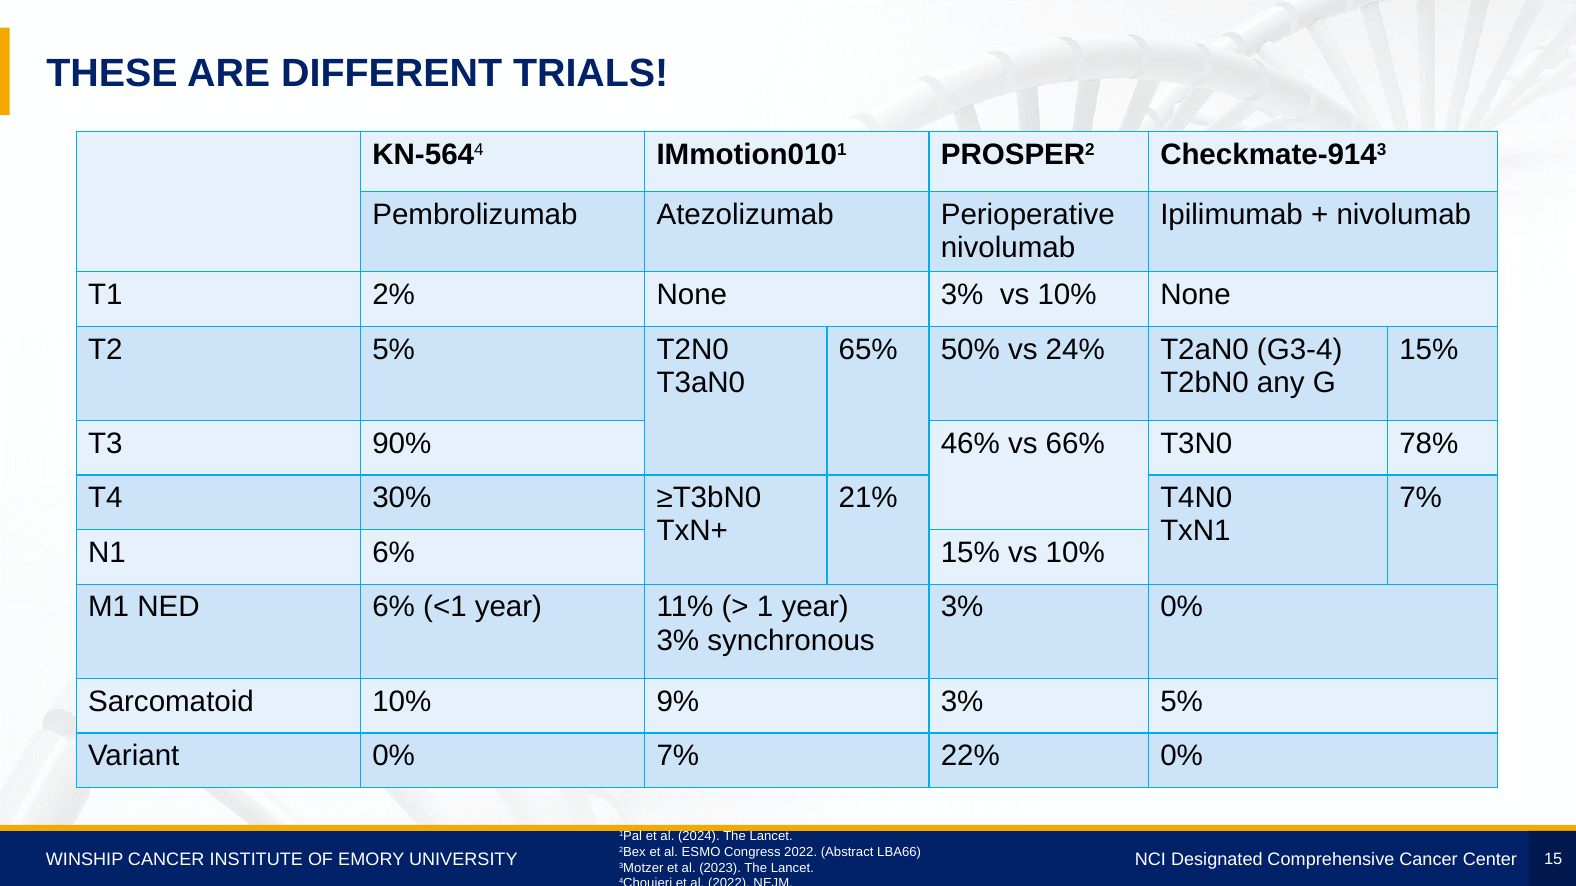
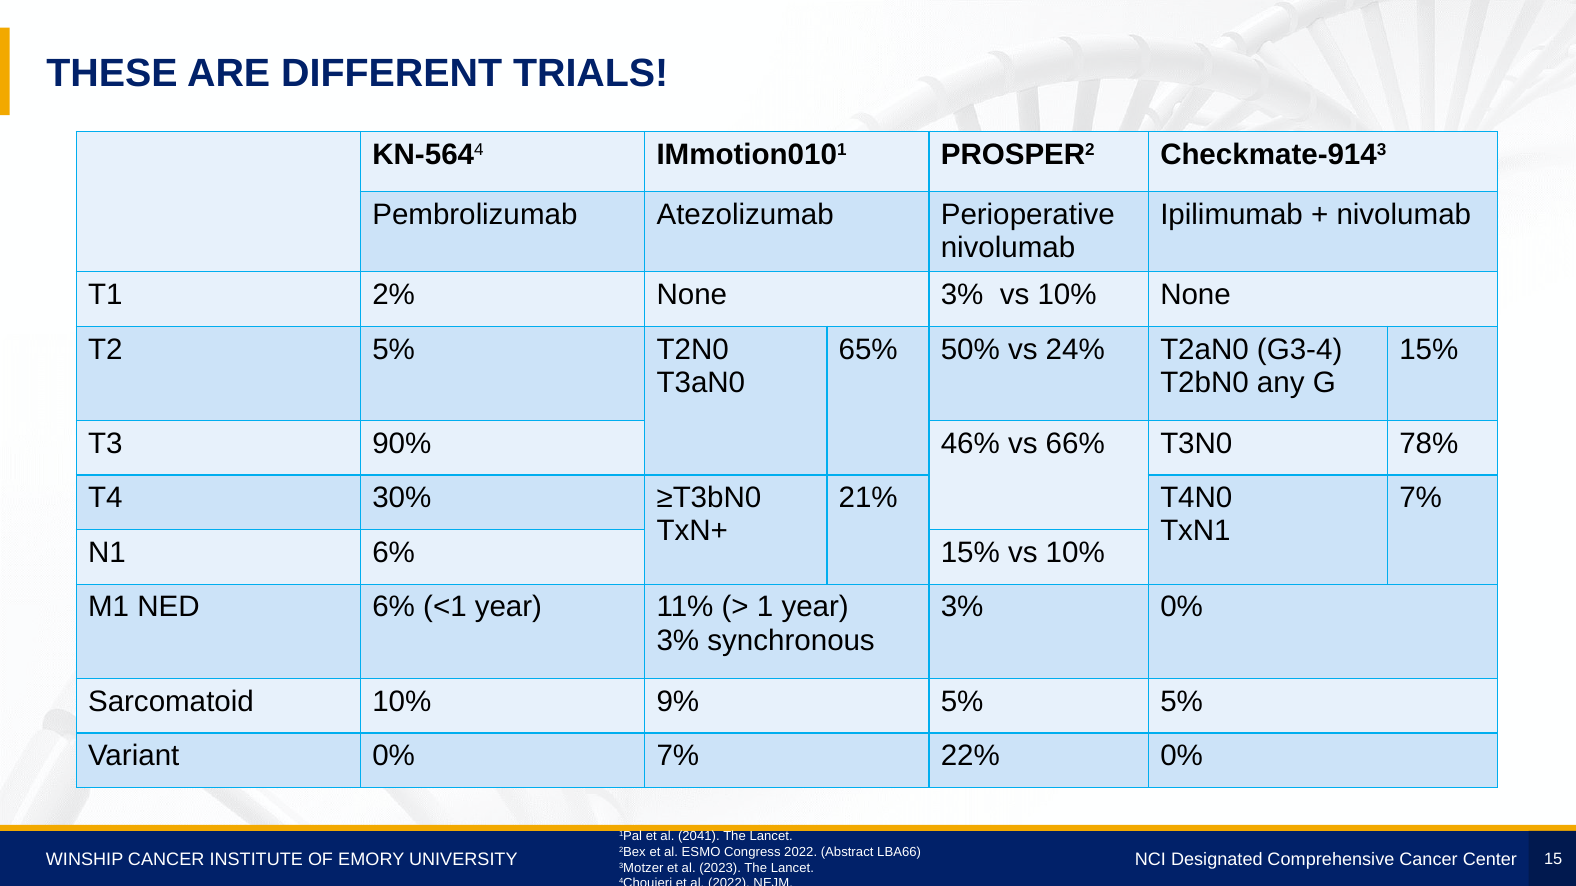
9% 3%: 3% -> 5%
2024: 2024 -> 2041
